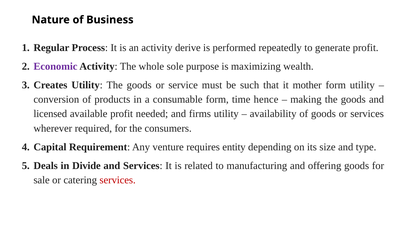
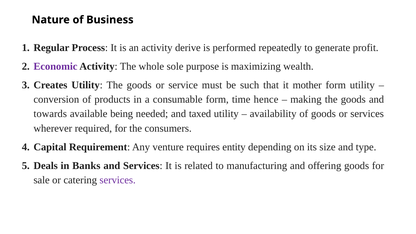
licensed: licensed -> towards
available profit: profit -> being
firms: firms -> taxed
Divide: Divide -> Banks
services at (118, 180) colour: red -> purple
